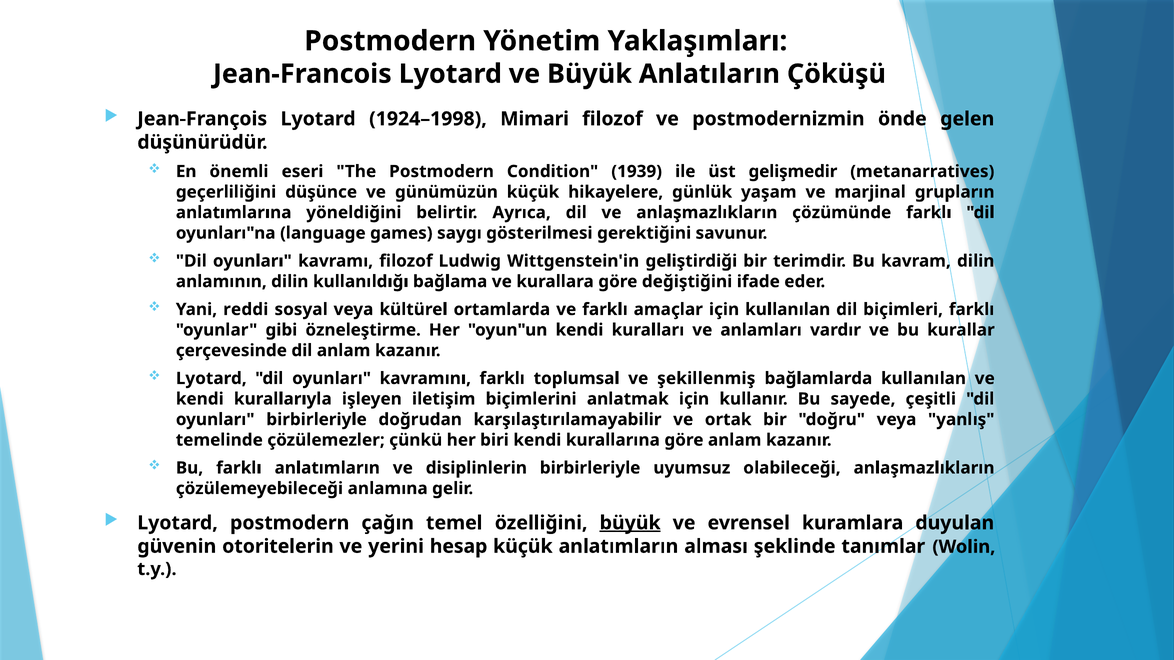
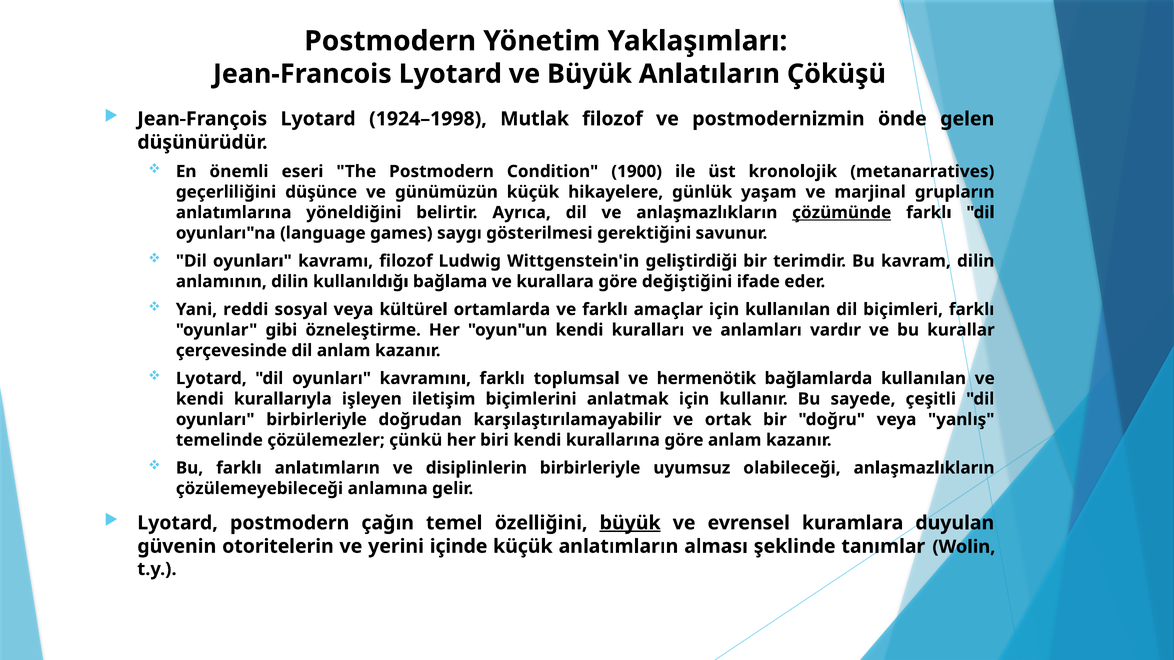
Mimari: Mimari -> Mutlak
1939: 1939 -> 1900
gelişmedir: gelişmedir -> kronolojik
çözümünde underline: none -> present
şekillenmiş: şekillenmiş -> hermenötik
hesap: hesap -> içinde
